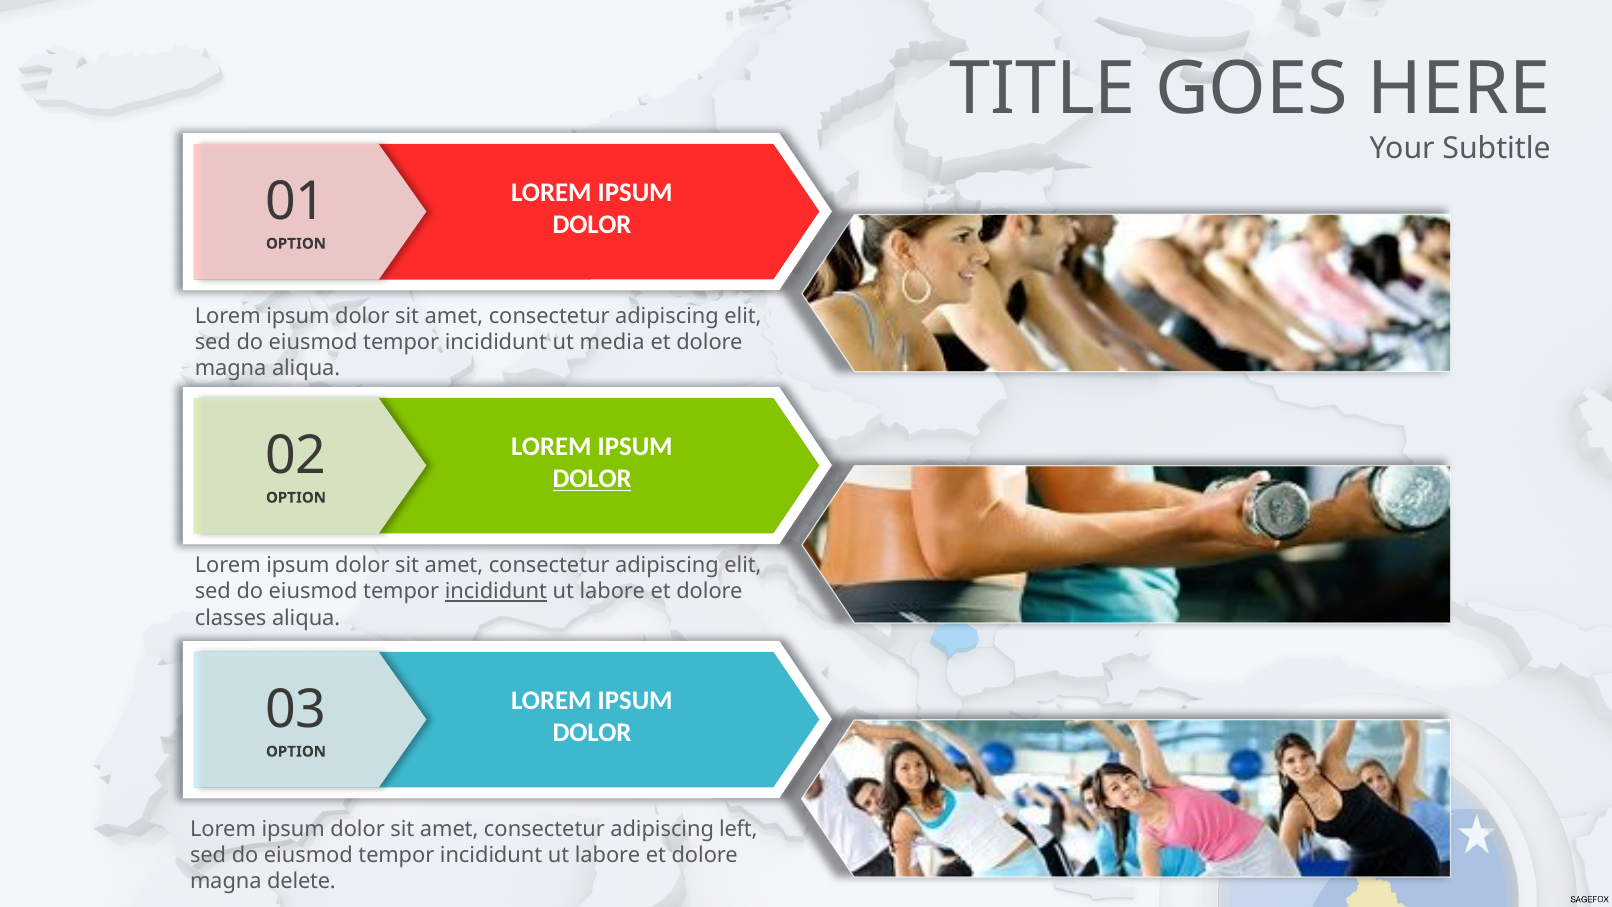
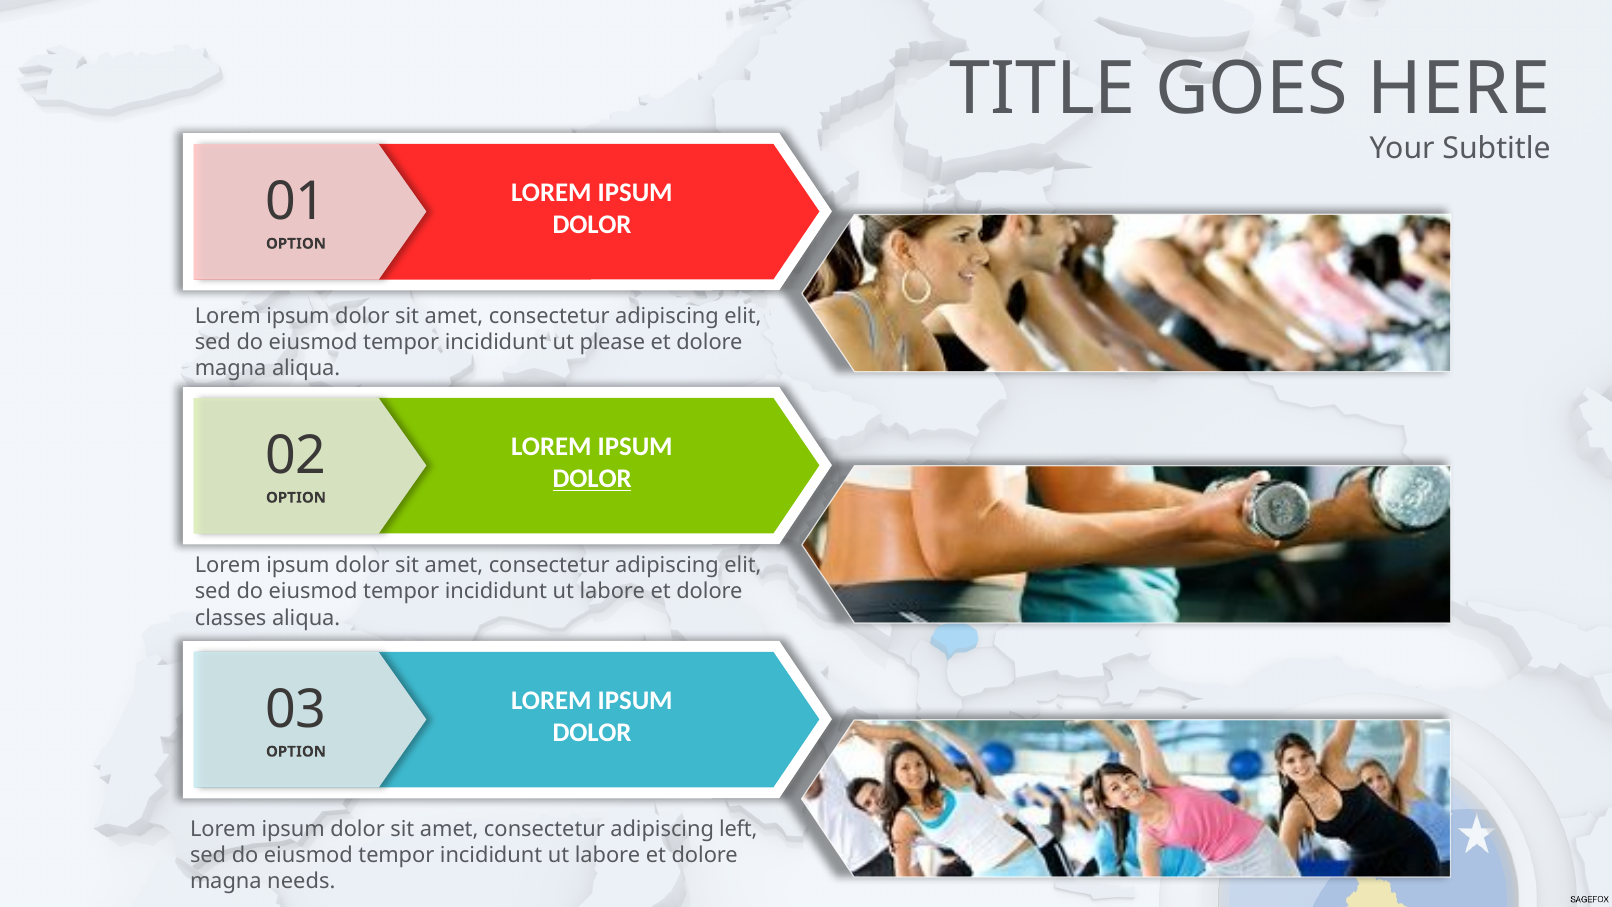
media: media -> please
incididunt at (496, 592) underline: present -> none
delete: delete -> needs
